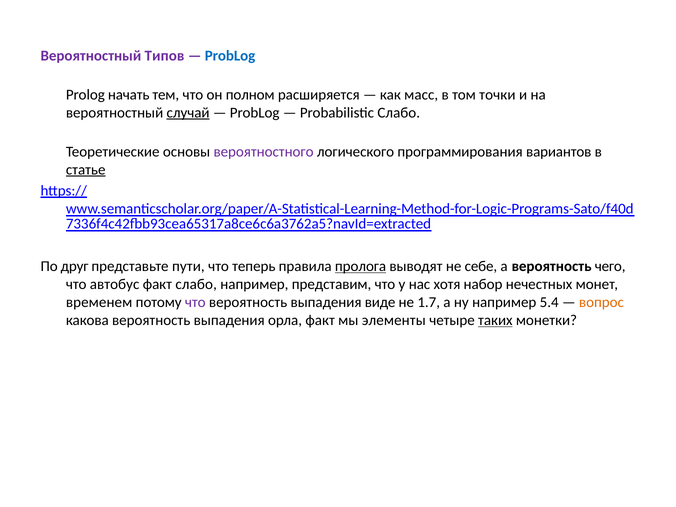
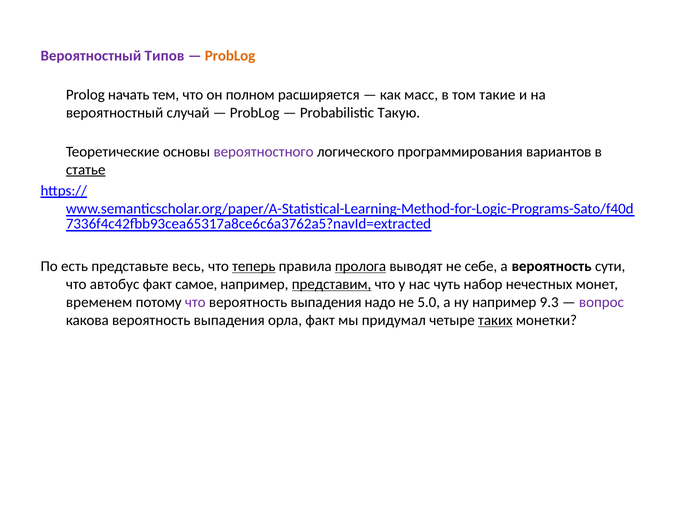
ProbLog at (230, 56) colour: blue -> orange
точки: точки -> такие
случай underline: present -> none
Probabilistic Слабо: Слабо -> Такую
друг: друг -> есть
пути: пути -> весь
теперь underline: none -> present
чего: чего -> сути
факт слабо: слабо -> самое
представим underline: none -> present
хотя: хотя -> чуть
виде: виде -> надо
1.7: 1.7 -> 5.0
5.4: 5.4 -> 9.3
вопрос colour: orange -> purple
элементы: элементы -> придумал
